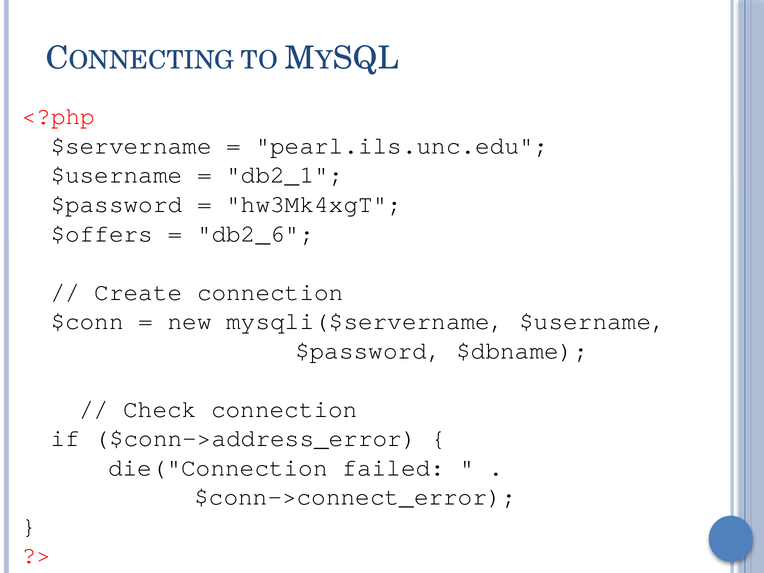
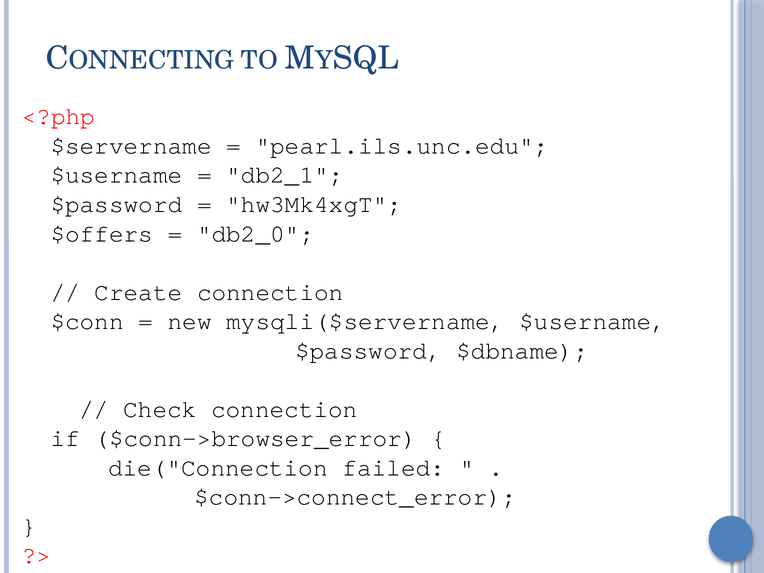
db2_6: db2_6 -> db2_0
$conn->address_error: $conn->address_error -> $conn->browser_error
